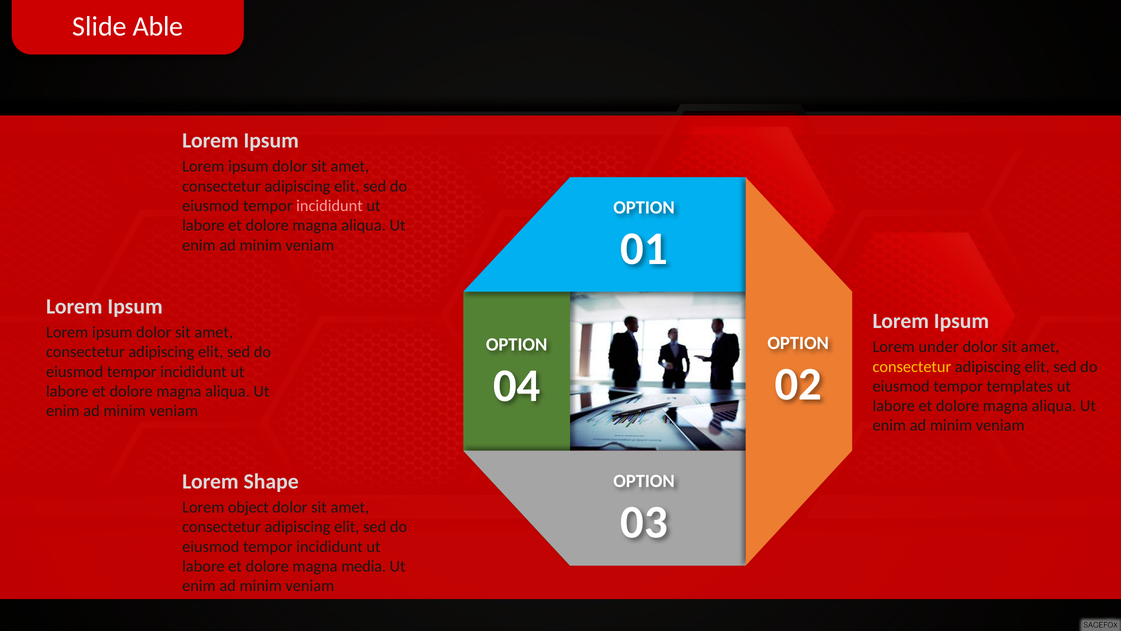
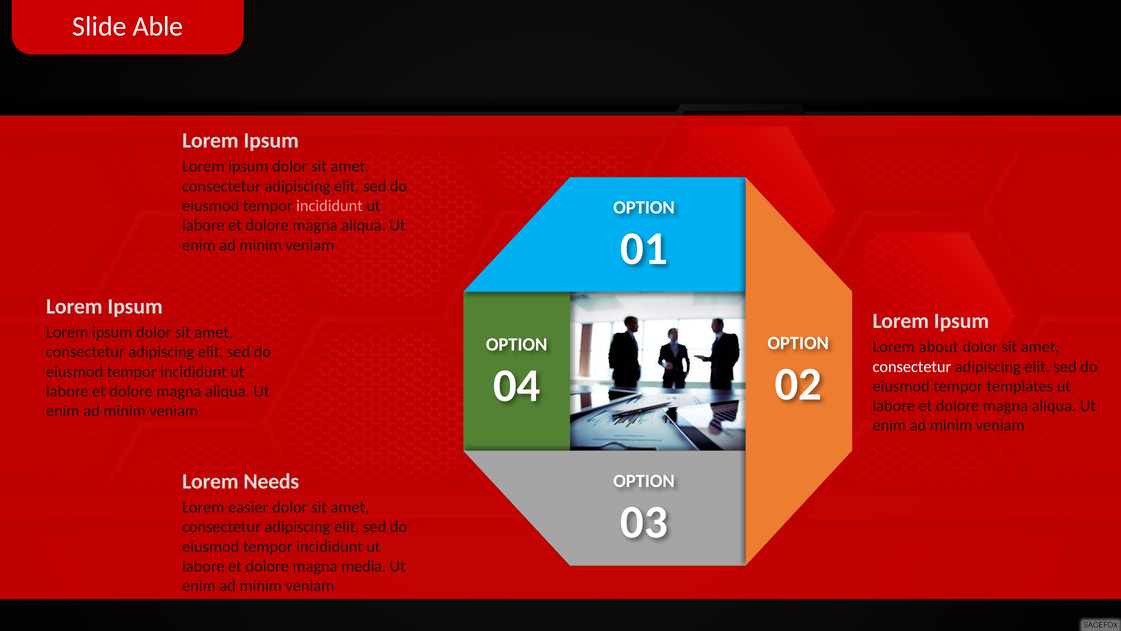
under: under -> about
consectetur at (912, 366) colour: yellow -> white
Shape: Shape -> Needs
object: object -> easier
